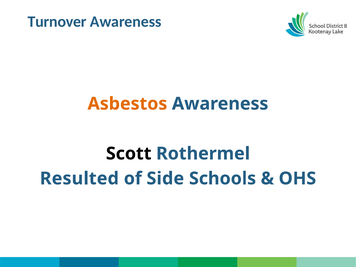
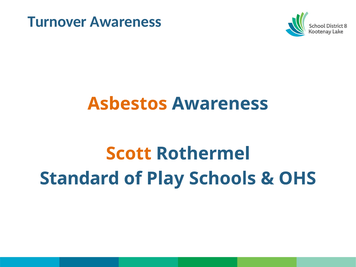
Scott colour: black -> orange
Resulted: Resulted -> Standard
Side: Side -> Play
